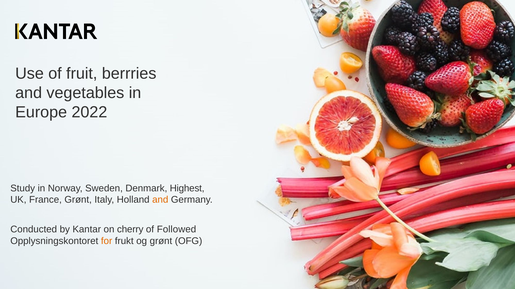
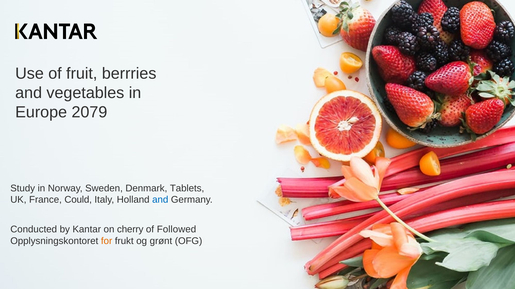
2022: 2022 -> 2079
Highest: Highest -> Tablets
France Grønt: Grønt -> Could
and at (160, 200) colour: orange -> blue
